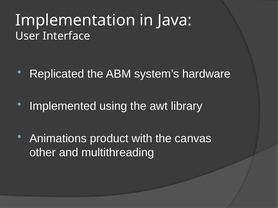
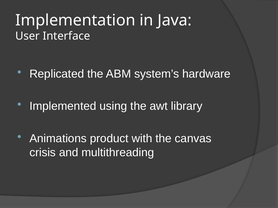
other: other -> crisis
